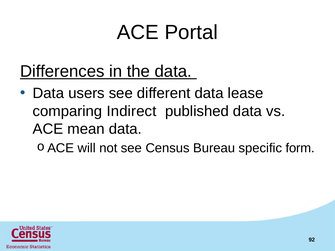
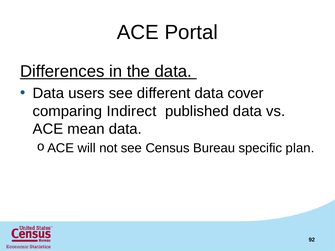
lease: lease -> cover
form: form -> plan
